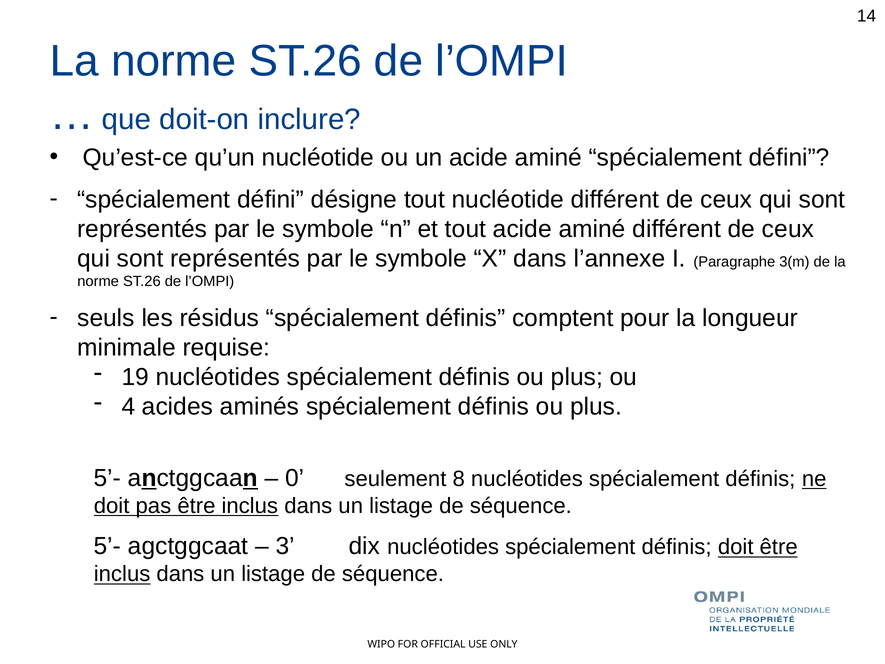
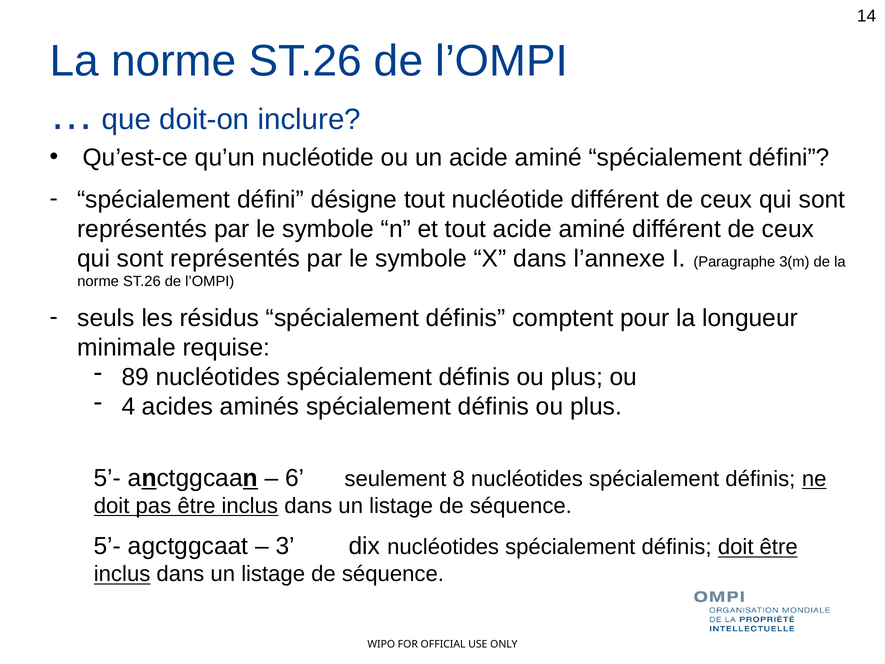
19: 19 -> 89
0: 0 -> 6
